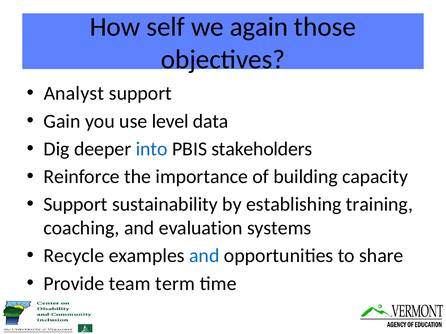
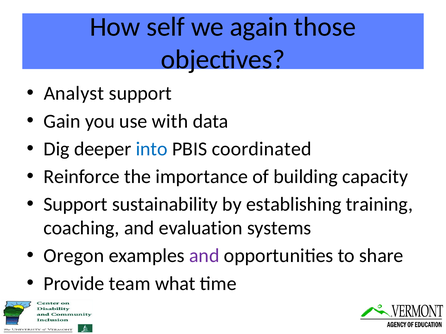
level: level -> with
stakeholders: stakeholders -> coordinated
Recycle: Recycle -> Oregon
and at (204, 256) colour: blue -> purple
term: term -> what
